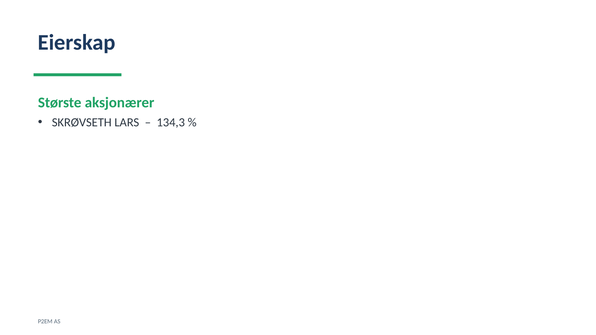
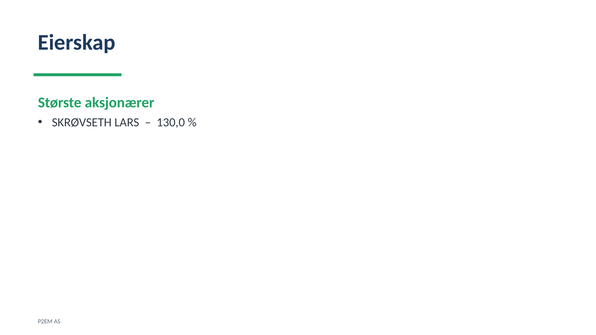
134,3: 134,3 -> 130,0
